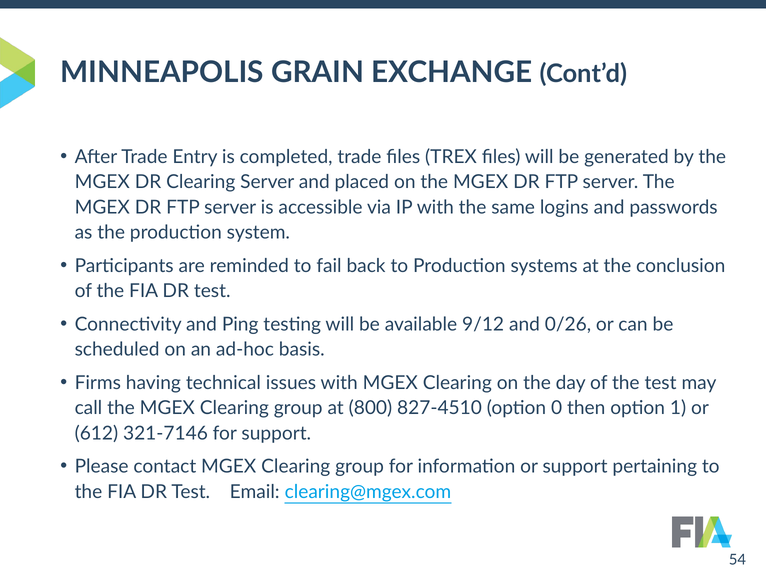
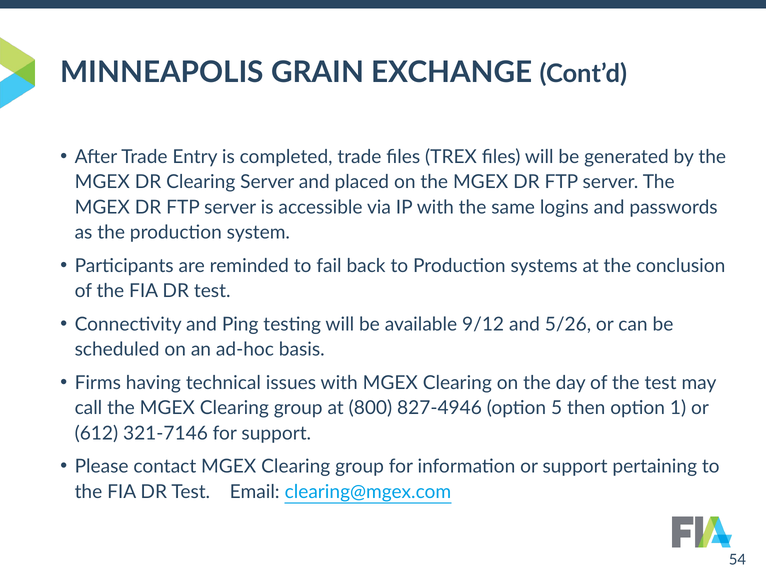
0/26: 0/26 -> 5/26
827-4510: 827-4510 -> 827-4946
0: 0 -> 5
